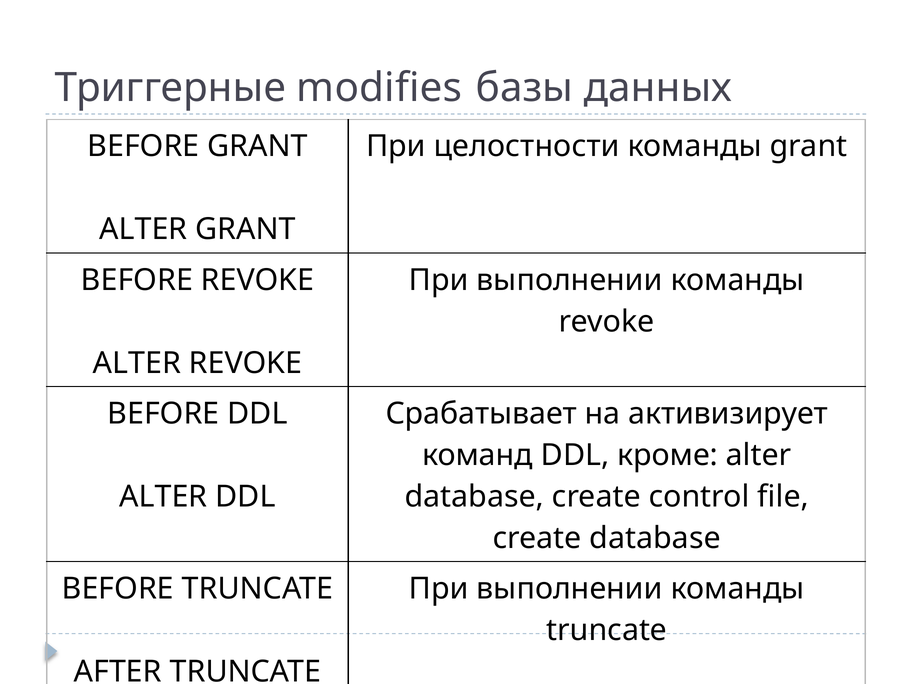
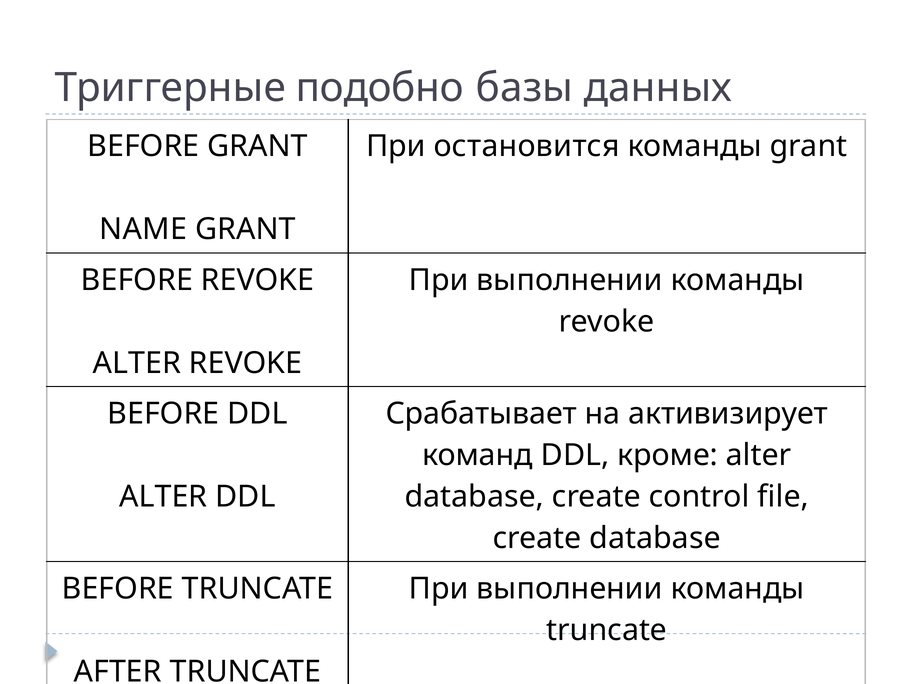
modifies: modifies -> подобно
целостности: целостности -> остановится
ALTER at (143, 229): ALTER -> NAME
